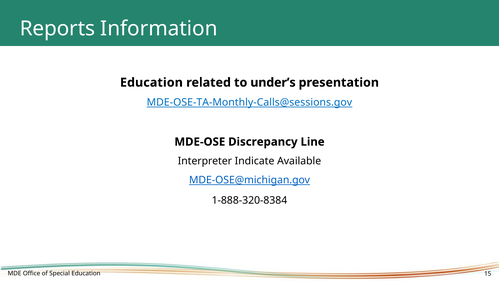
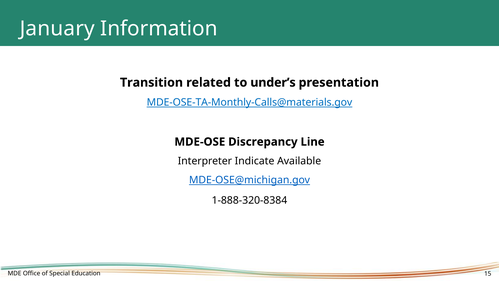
Reports: Reports -> January
Education at (151, 82): Education -> Transition
MDE-OSE-TA-Monthly-Calls@sessions.gov: MDE-OSE-TA-Monthly-Calls@sessions.gov -> MDE-OSE-TA-Monthly-Calls@materials.gov
